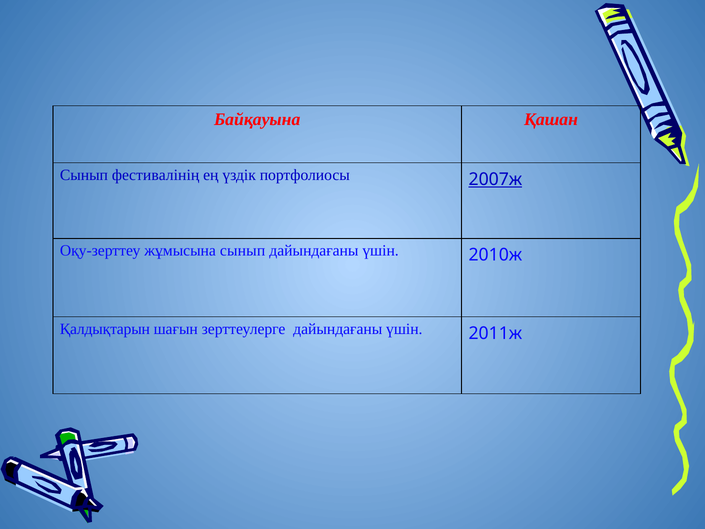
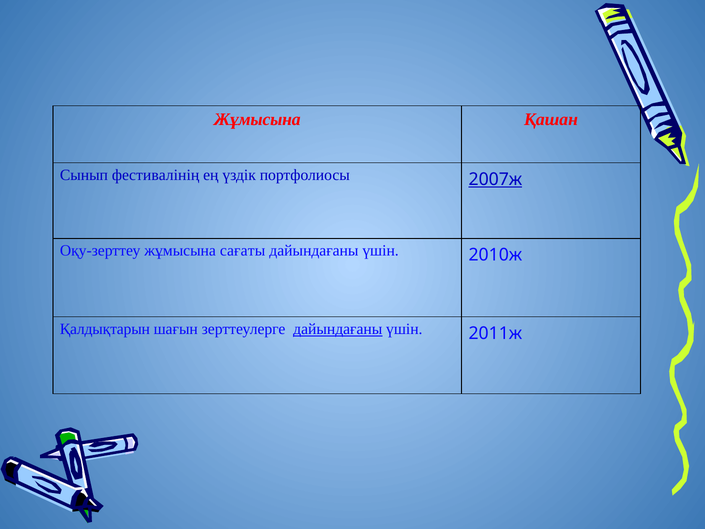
Байқауына at (257, 119): Байқауына -> Жұмысына
жұмысына сынып: сынып -> сағаты
дайындағаны at (338, 329) underline: none -> present
